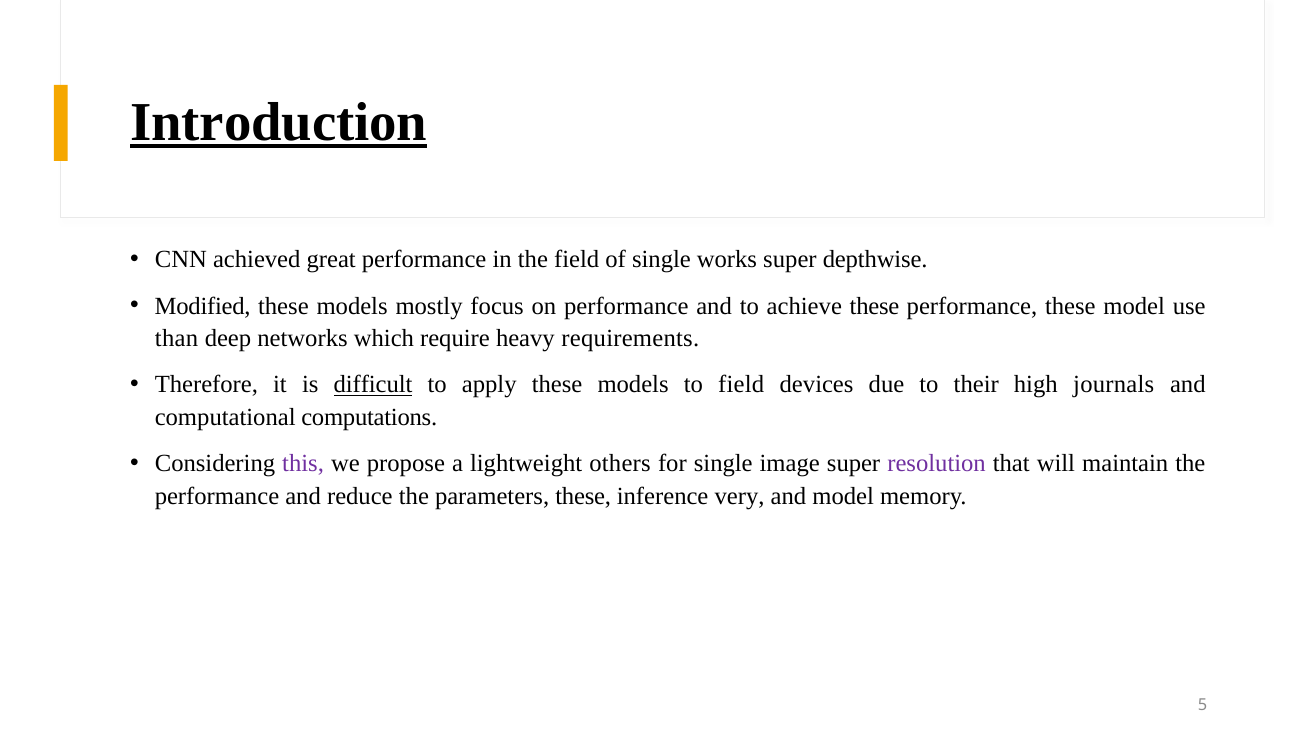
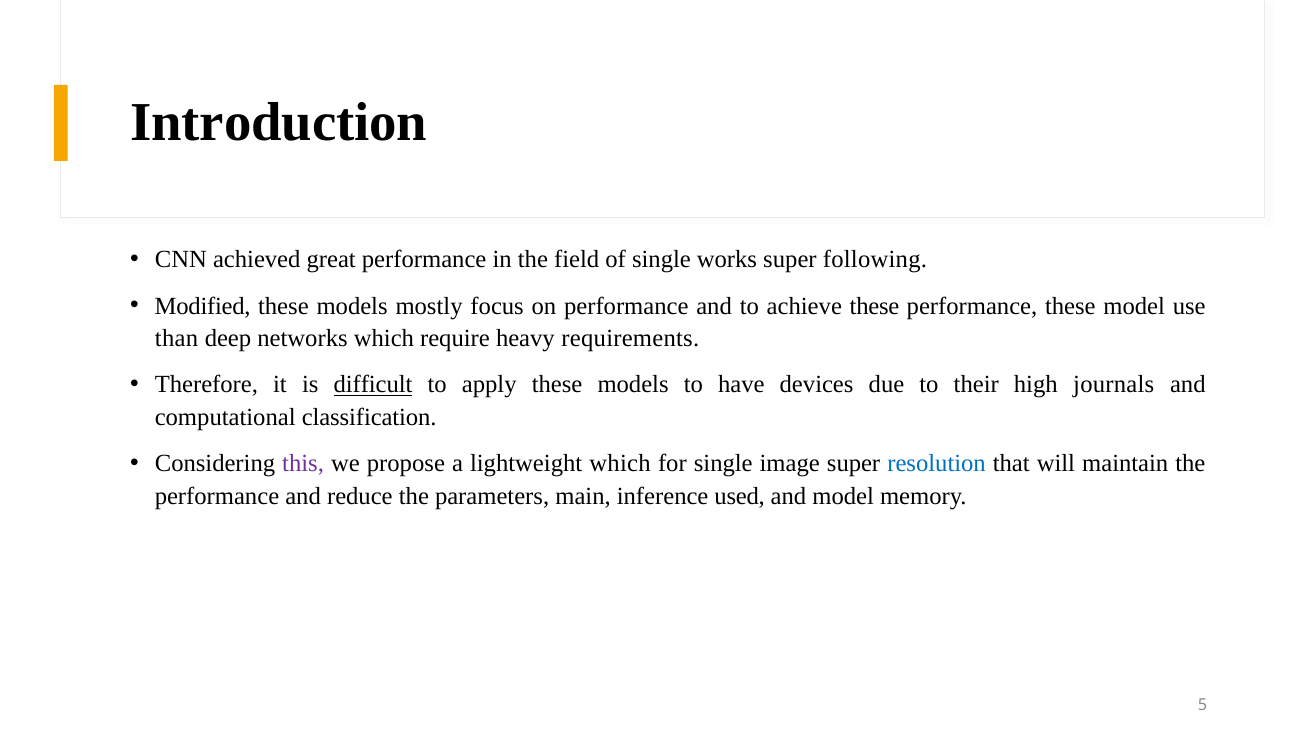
Introduction underline: present -> none
depthwise: depthwise -> following
to field: field -> have
computations: computations -> classification
lightweight others: others -> which
resolution colour: purple -> blue
parameters these: these -> main
very: very -> used
